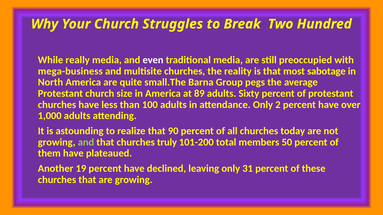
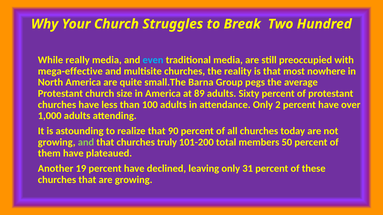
even colour: white -> light blue
mega-business: mega-business -> mega-effective
sabotage: sabotage -> nowhere
